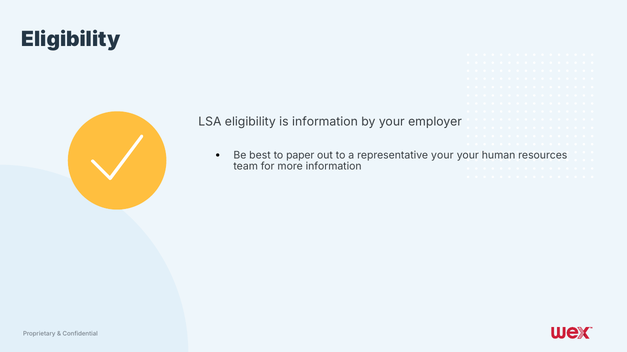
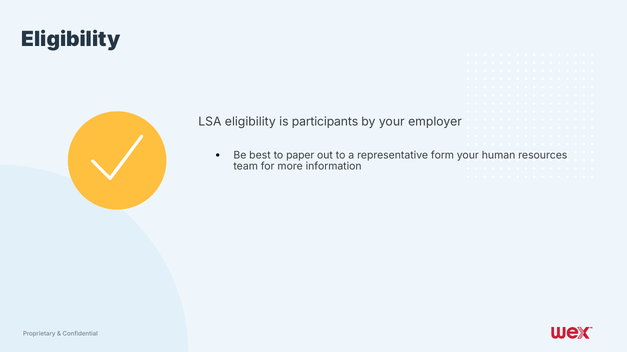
is information: information -> participants
representative your: your -> form
